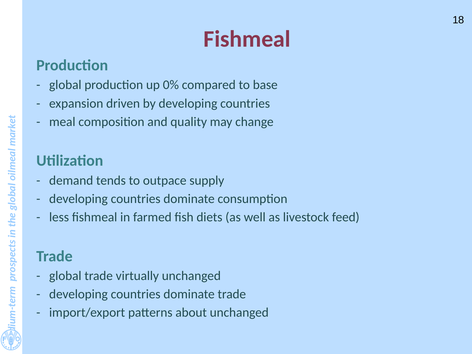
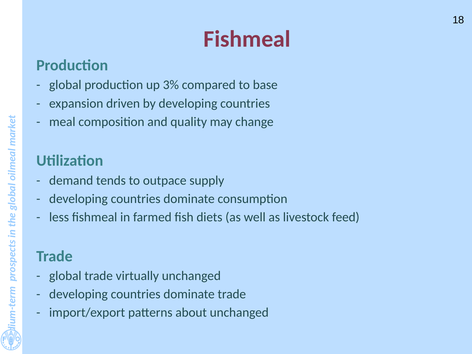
0%: 0% -> 3%
